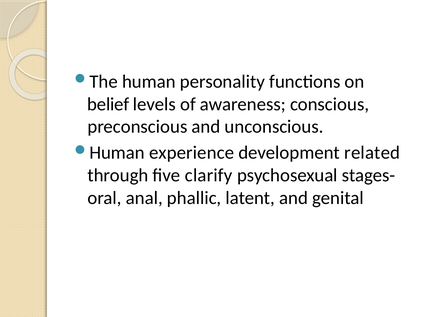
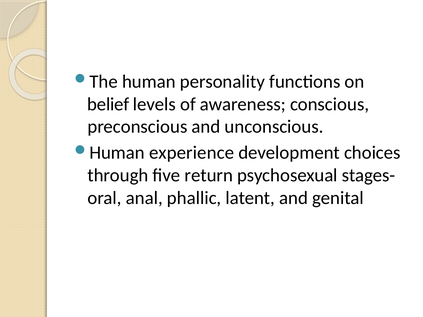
related: related -> choices
clarify: clarify -> return
